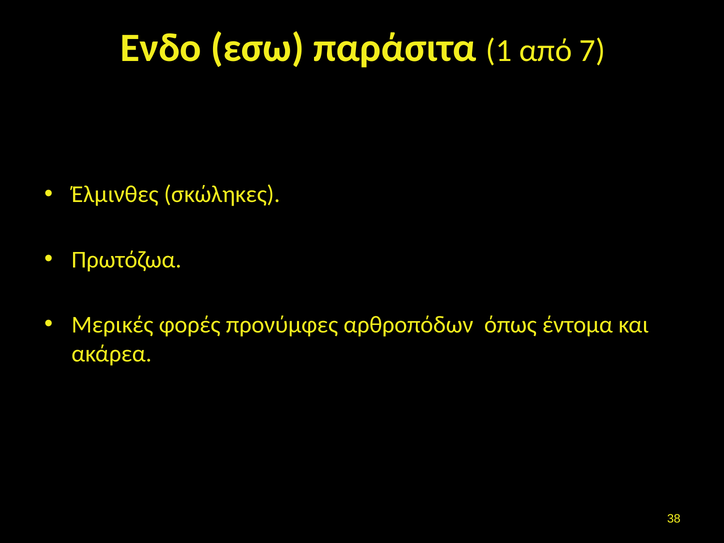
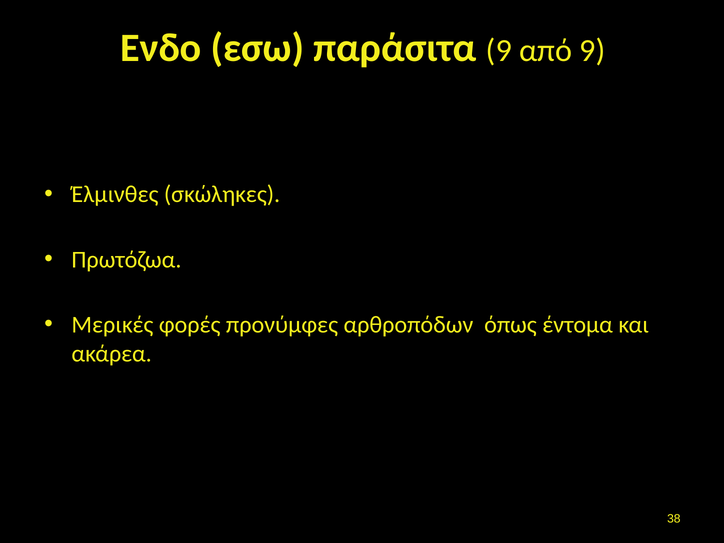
παράσιτα 1: 1 -> 9
από 7: 7 -> 9
